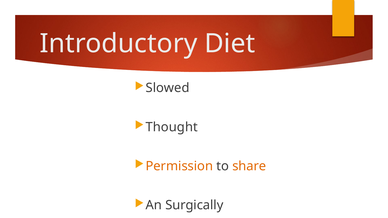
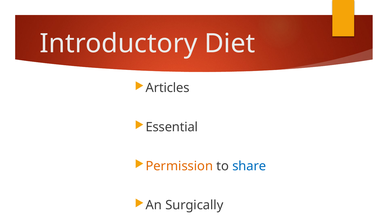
Slowed: Slowed -> Articles
Thought: Thought -> Essential
share colour: orange -> blue
